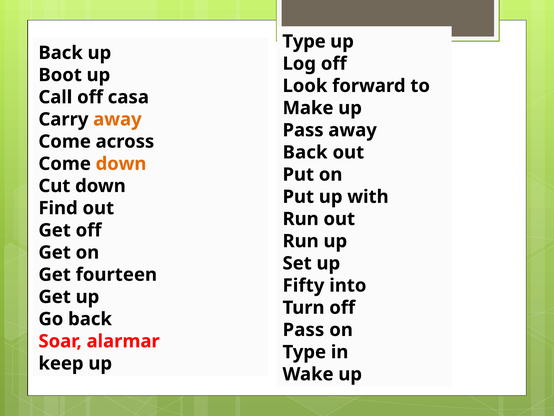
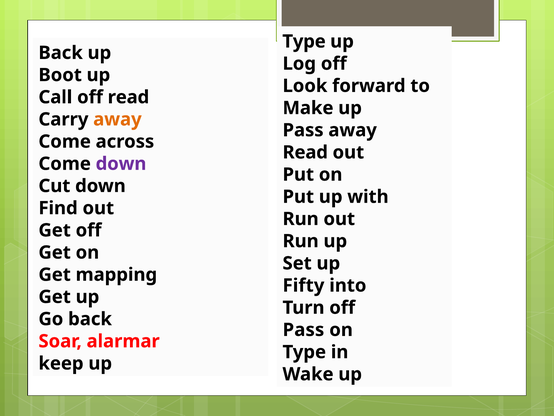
off casa: casa -> read
Back at (305, 152): Back -> Read
down at (121, 164) colour: orange -> purple
fourteen: fourteen -> mapping
